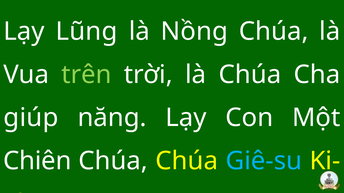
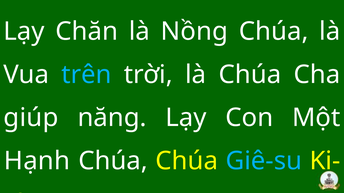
Lũng: Lũng -> Chăn
trên colour: light green -> light blue
Chiên: Chiên -> Hạnh
